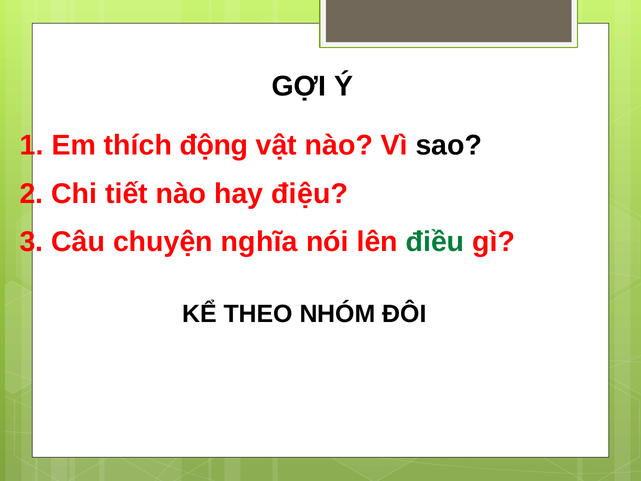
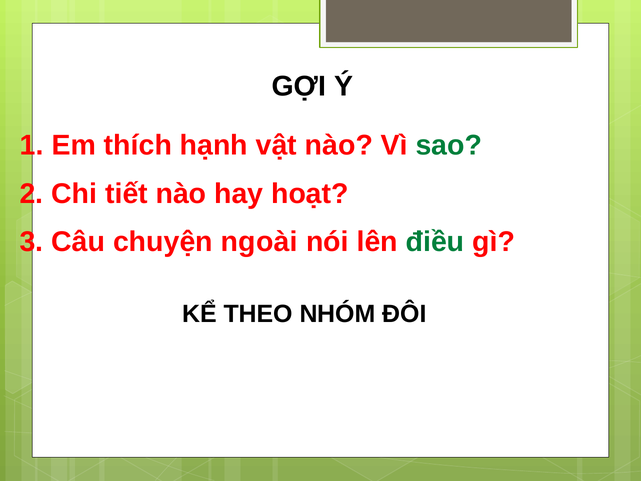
động: động -> hạnh
sao colour: black -> green
điệu: điệu -> hoạt
nghĩa: nghĩa -> ngoài
